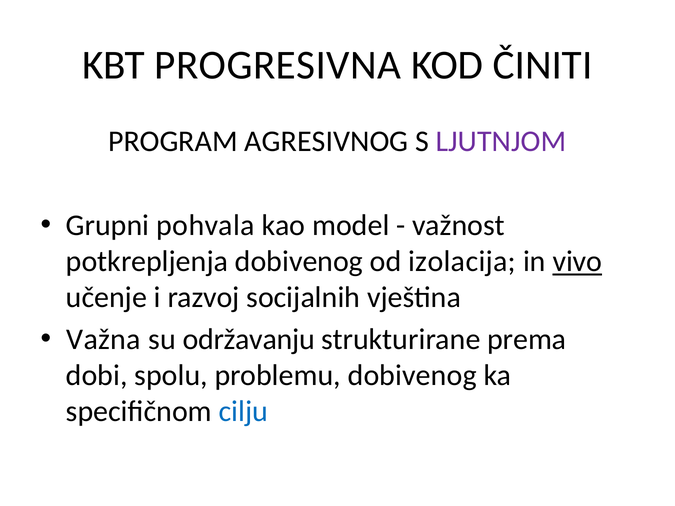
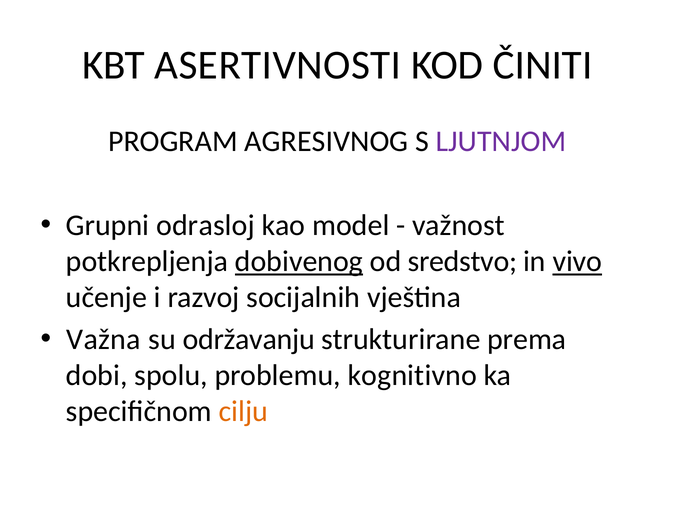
PROGRESIVNA: PROGRESIVNA -> ASERTIVNOSTI
pohvala: pohvala -> odrasloj
dobivenog at (299, 262) underline: none -> present
izolacija: izolacija -> sredstvo
problemu dobivenog: dobivenog -> kognitivno
cilju colour: blue -> orange
